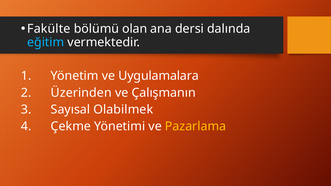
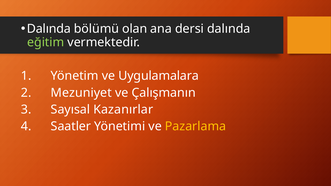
Fakülte at (49, 29): Fakülte -> Dalında
eğitim colour: light blue -> light green
Üzerinden: Üzerinden -> Mezuniyet
Olabilmek: Olabilmek -> Kazanırlar
Çekme: Çekme -> Saatler
